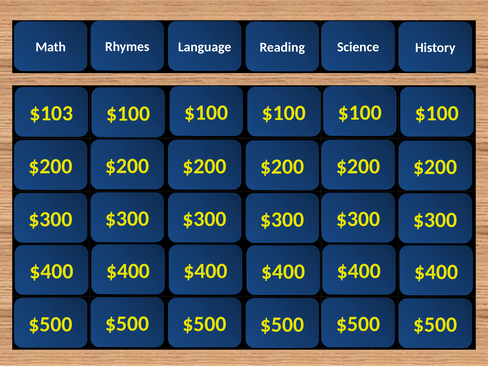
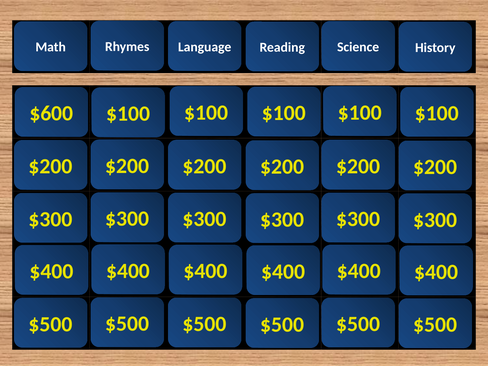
$103: $103 -> $600
